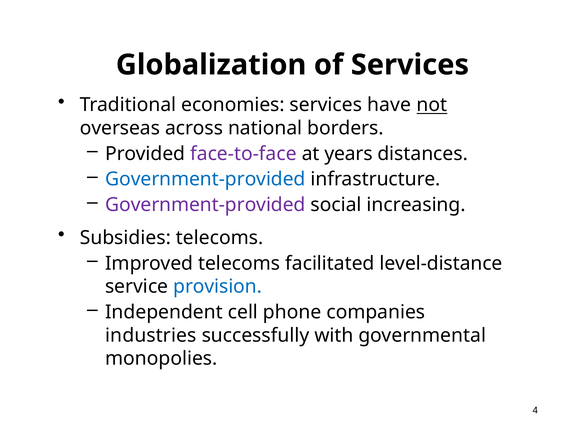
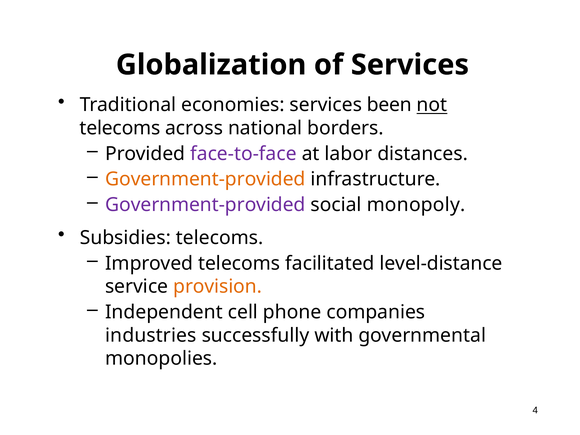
have: have -> been
overseas at (120, 128): overseas -> telecoms
years: years -> labor
Government-provided at (205, 179) colour: blue -> orange
increasing: increasing -> monopoly
provision colour: blue -> orange
